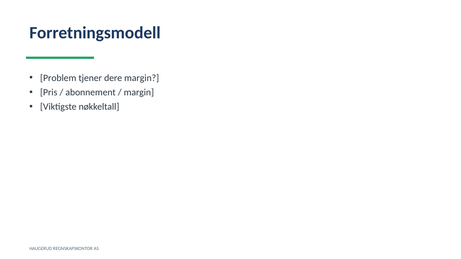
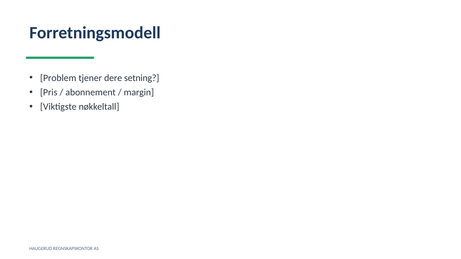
dere margin: margin -> setning
